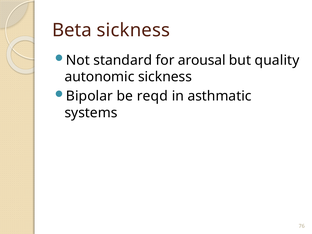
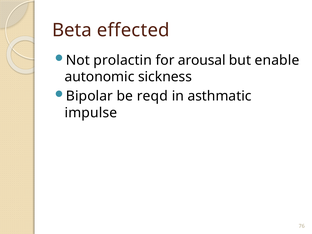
Beta sickness: sickness -> effected
standard: standard -> prolactin
quality: quality -> enable
systems: systems -> impulse
